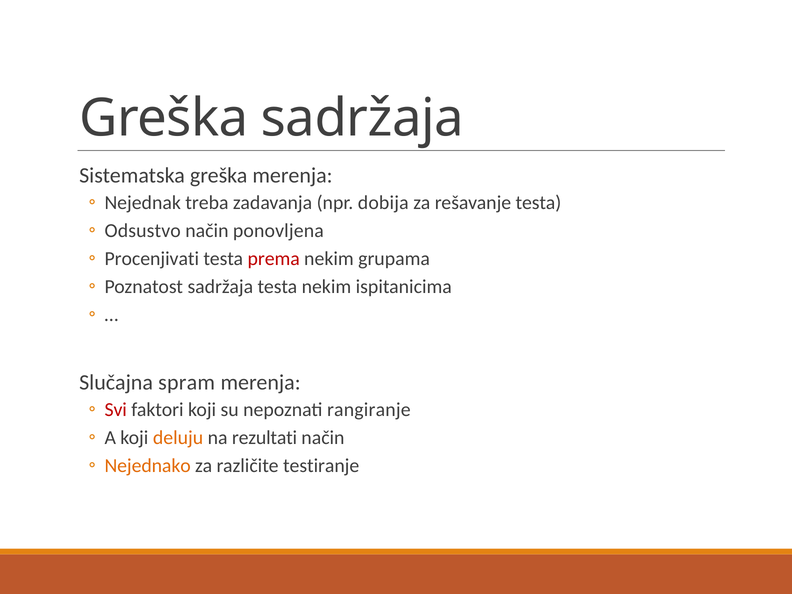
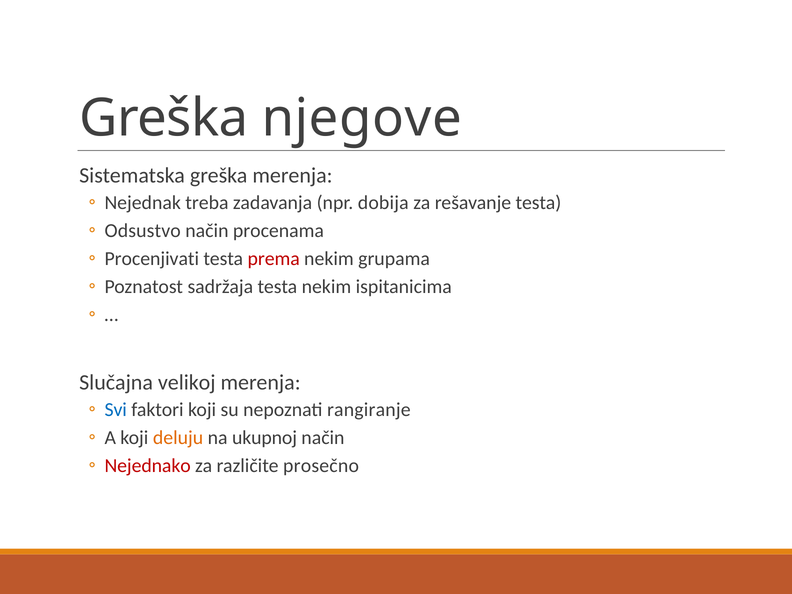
Greška sadržaja: sadržaja -> njegove
ponovljena: ponovljena -> procenama
spram: spram -> velikoj
Svi colour: red -> blue
rezultati: rezultati -> ukupnoj
Nejednako colour: orange -> red
testiranje: testiranje -> prosečno
